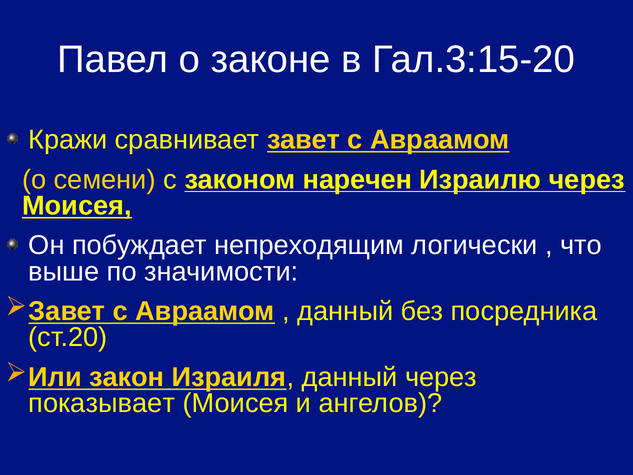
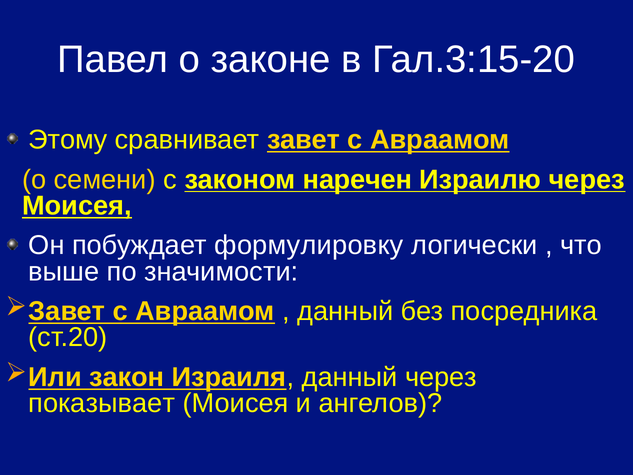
Кражи: Кражи -> Этому
непреходящим: непреходящим -> формулировку
